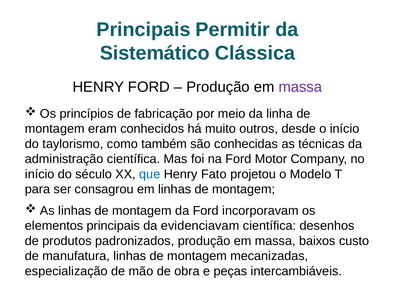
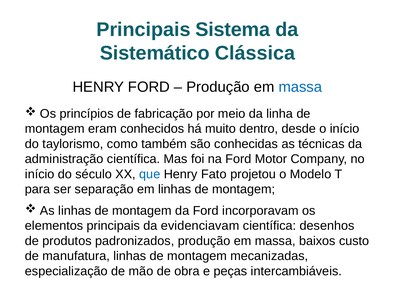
Permitir: Permitir -> Sistema
massa at (300, 87) colour: purple -> blue
outros: outros -> dentro
consagrou: consagrou -> separação
